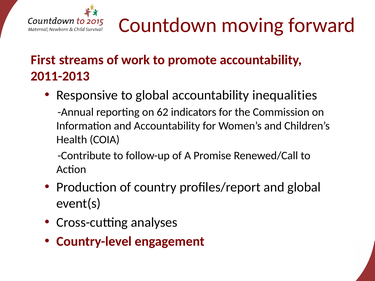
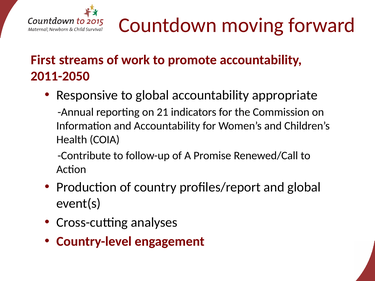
2011-2013: 2011-2013 -> 2011-2050
inequalities: inequalities -> appropriate
62: 62 -> 21
